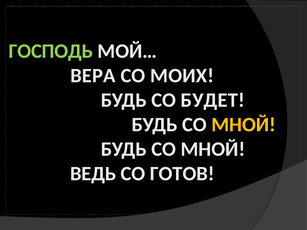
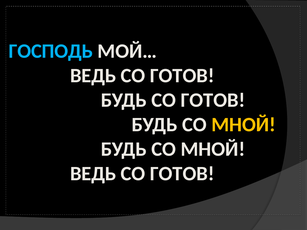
ГОСПОДЬ colour: light green -> light blue
ВЕРА at (93, 76): ВЕРА -> ВЕДЬ
МОИХ at (182, 76): МОИХ -> ГОТОВ
БУДЬ СО БУДЕТ: БУДЕТ -> ГОТОВ
